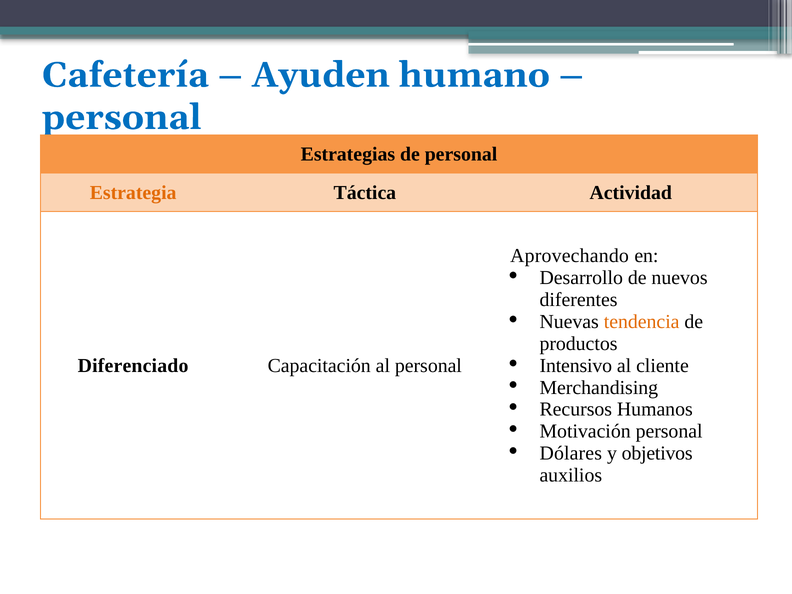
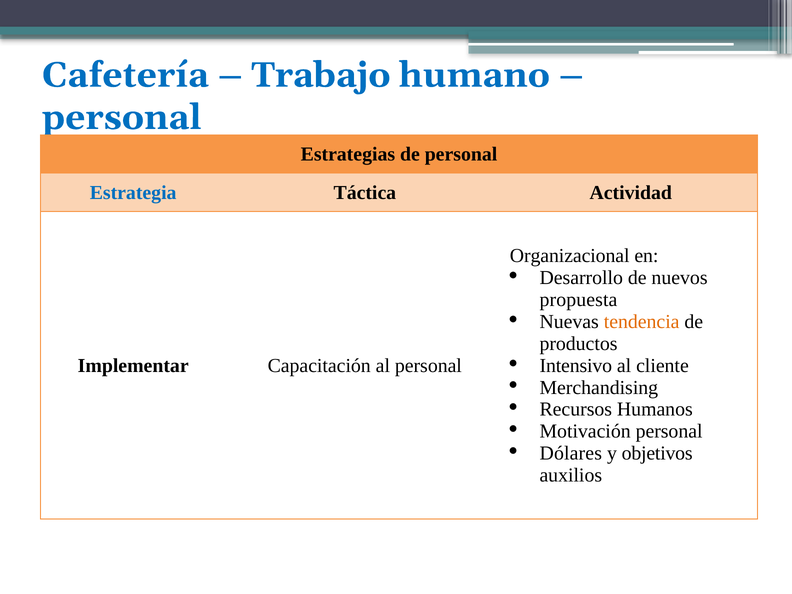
Ayuden: Ayuden -> Trabajo
Estrategia colour: orange -> blue
Aprovechando: Aprovechando -> Organizacional
diferentes: diferentes -> propuesta
Diferenciado: Diferenciado -> Implementar
